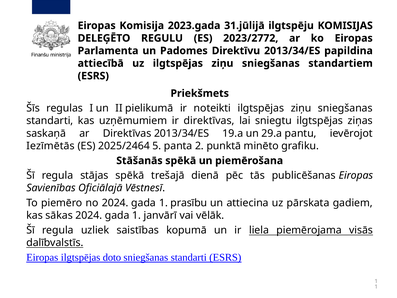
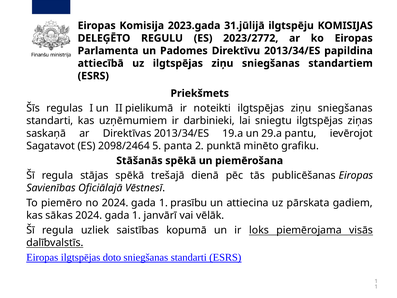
ir direktīvas: direktīvas -> darbinieki
Iezīmētās: Iezīmētās -> Sagatavot
2025/2464: 2025/2464 -> 2098/2464
liela: liela -> loks
